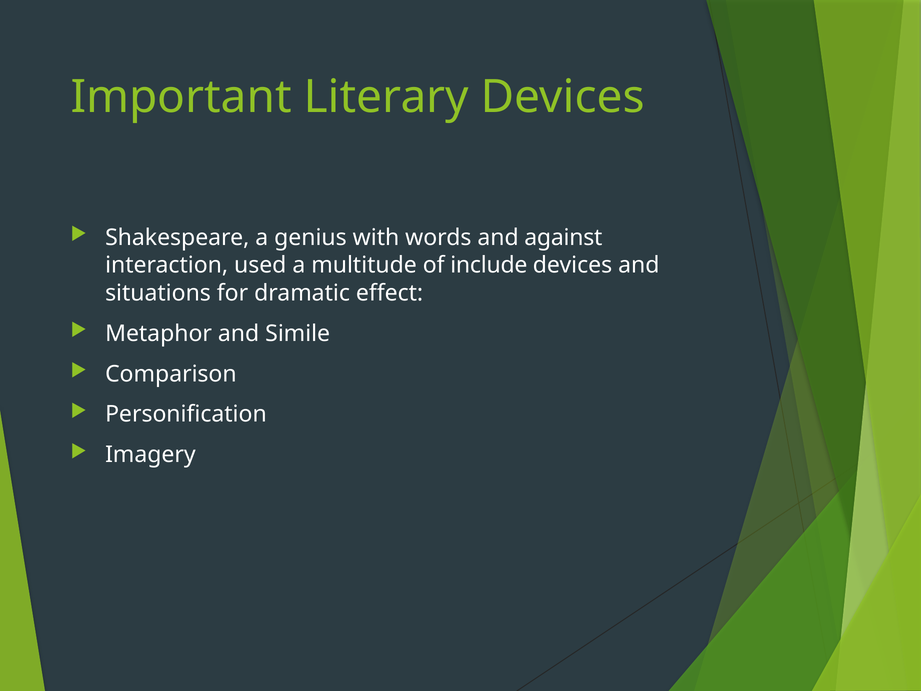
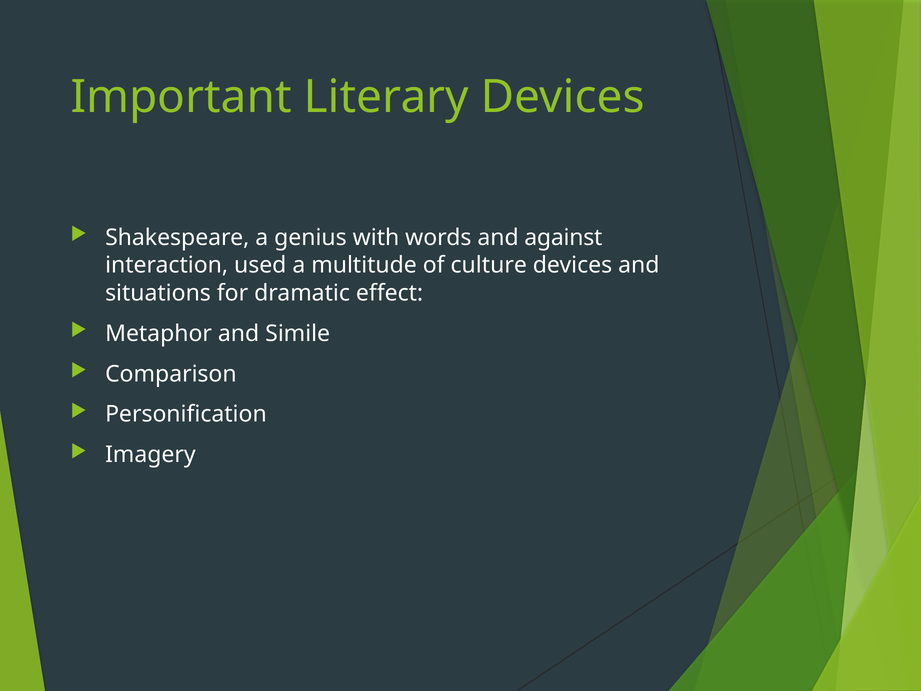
include: include -> culture
